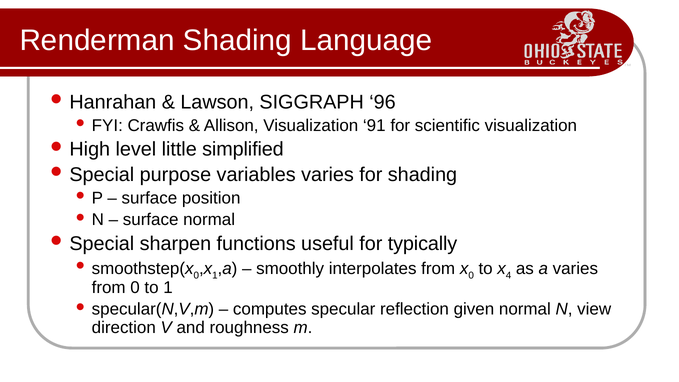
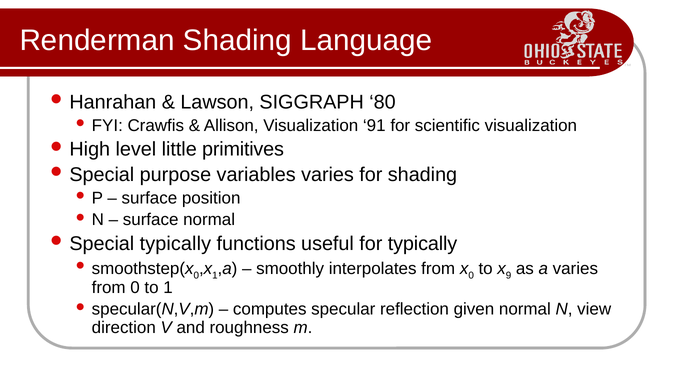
96: 96 -> 80
simplified: simplified -> primitives
sharpen at (175, 243): sharpen -> typically
4: 4 -> 9
